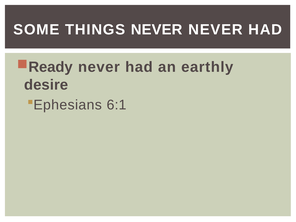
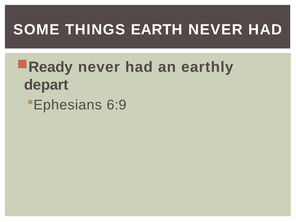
THINGS NEVER: NEVER -> EARTH
desire: desire -> depart
6:1: 6:1 -> 6:9
